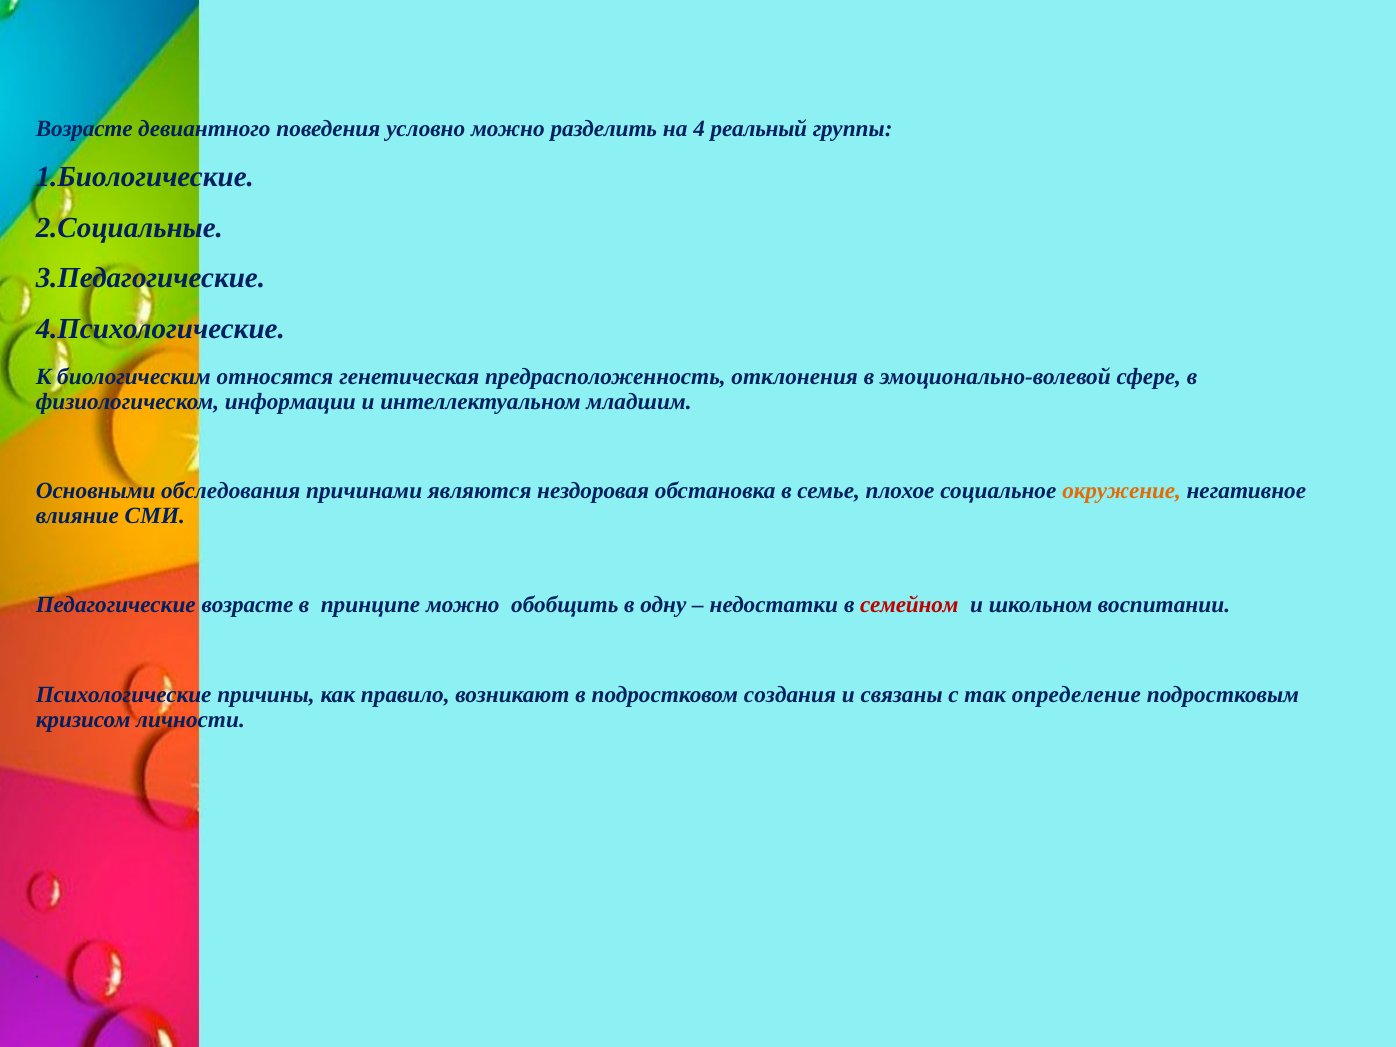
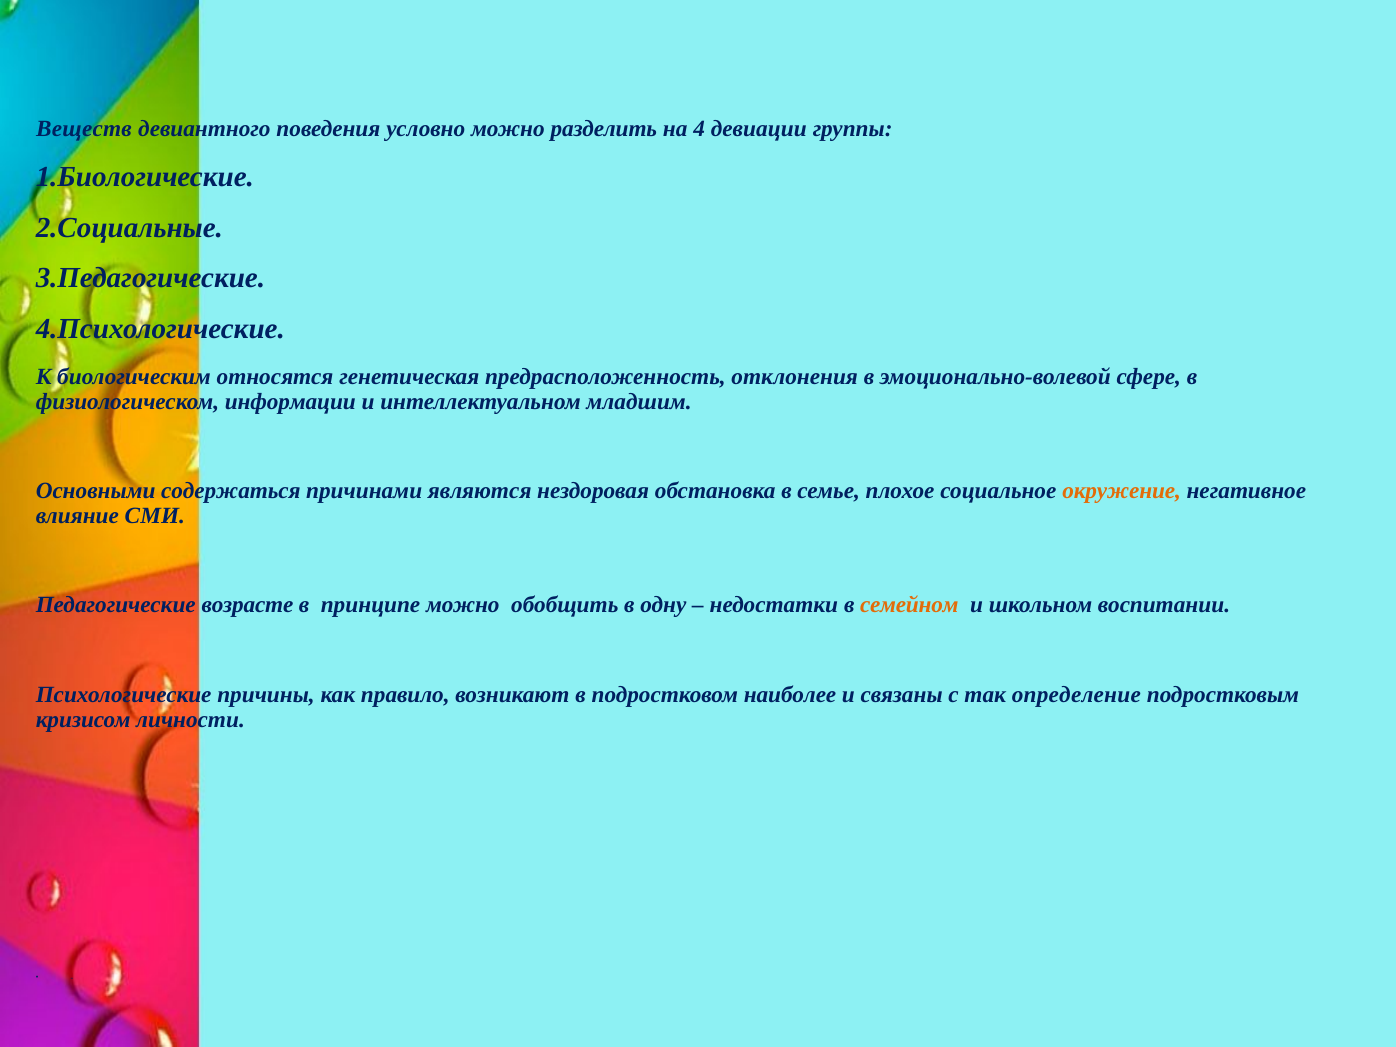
Возрасте at (84, 129): Возрасте -> Веществ
реальный: реальный -> девиации
обследования: обследования -> содержаться
семейном colour: red -> orange
создания: создания -> наиболее
